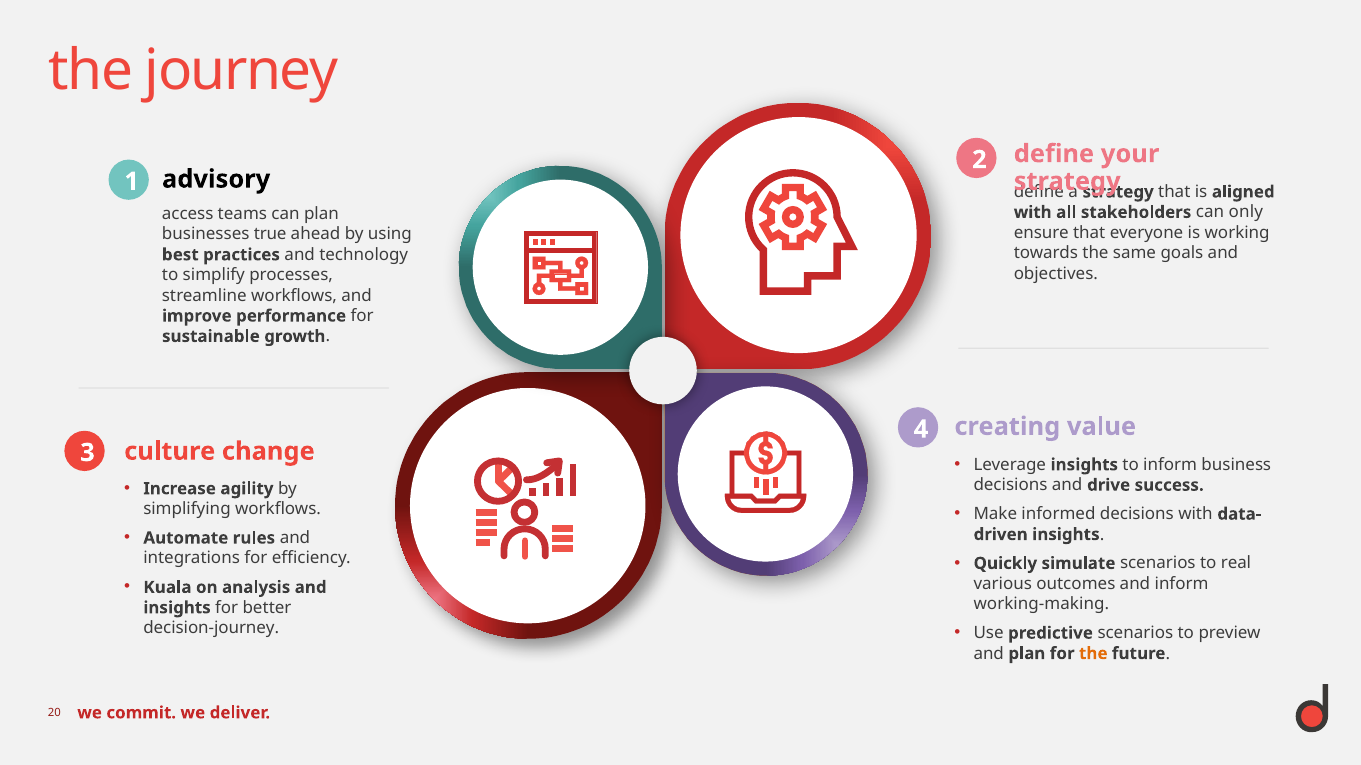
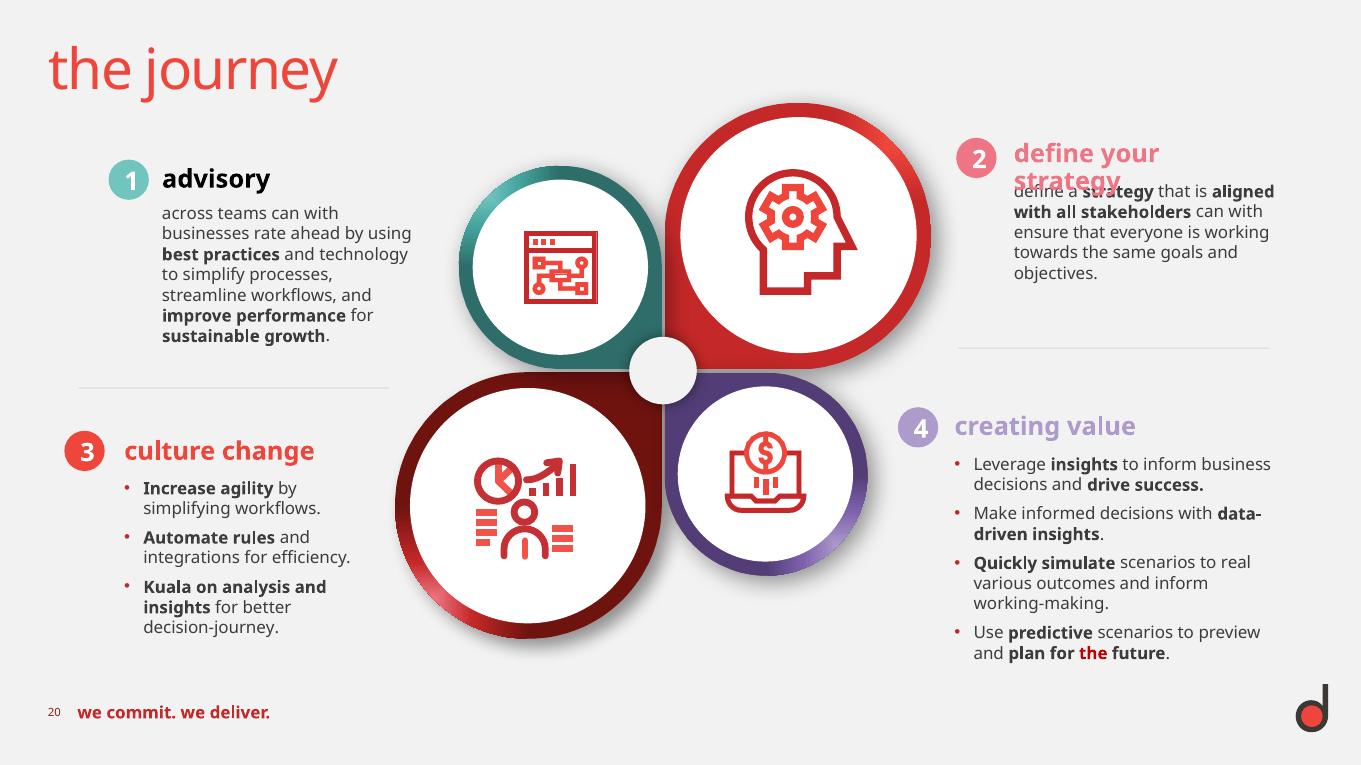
access: access -> across
teams can plan: plan -> with
stakeholders can only: only -> with
true: true -> rate
the at (1093, 654) colour: orange -> red
